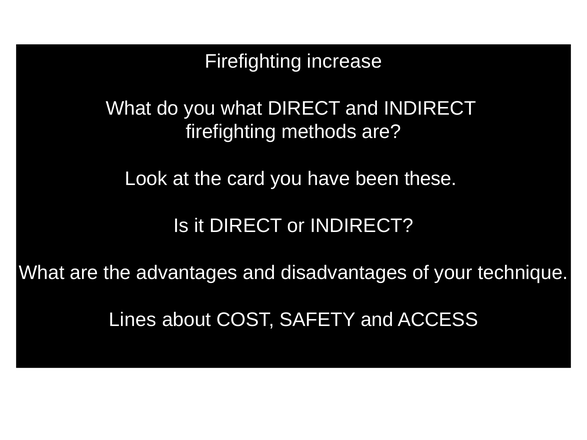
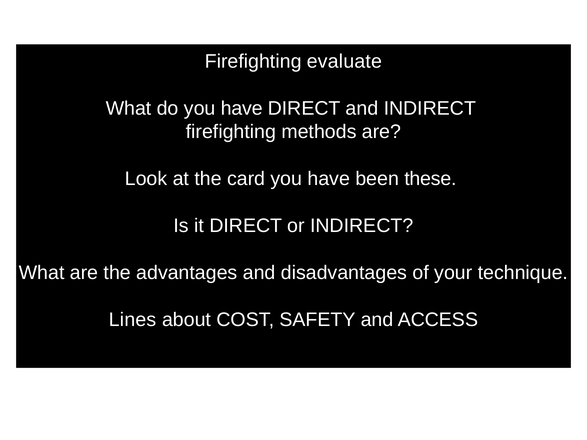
increase: increase -> evaluate
do you what: what -> have
